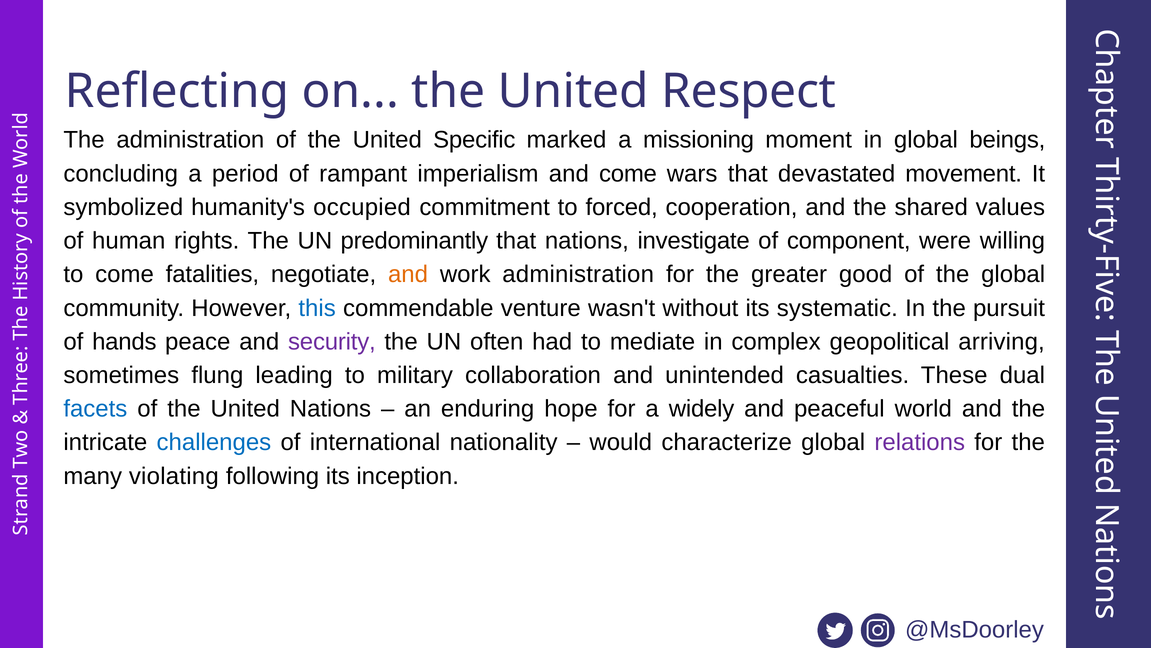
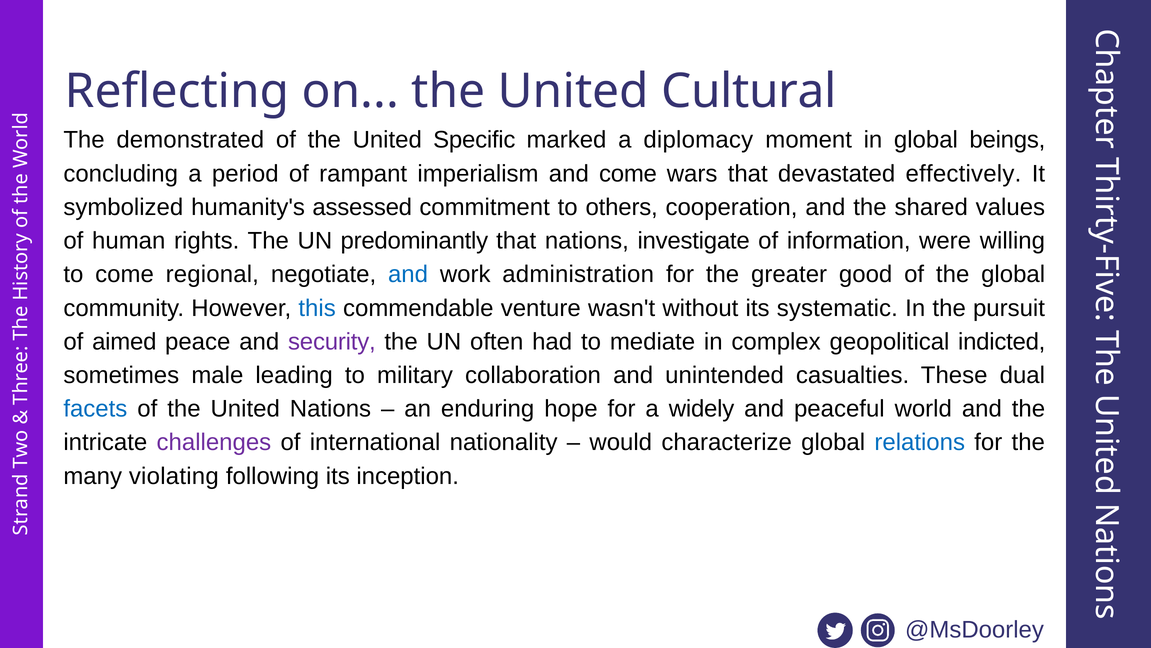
Respect: Respect -> Cultural
The administration: administration -> demonstrated
missioning: missioning -> diplomacy
movement: movement -> effectively
occupied: occupied -> assessed
forced: forced -> others
component: component -> information
fatalities: fatalities -> regional
and at (408, 274) colour: orange -> blue
hands: hands -> aimed
arriving: arriving -> indicted
flung: flung -> male
challenges colour: blue -> purple
relations colour: purple -> blue
